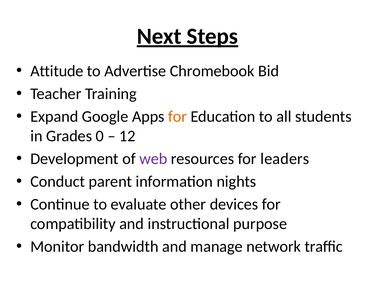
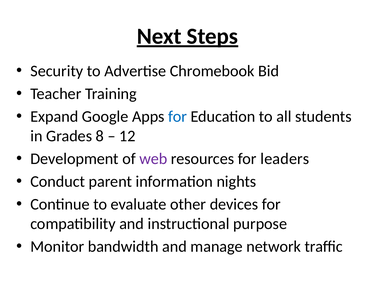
Attitude: Attitude -> Security
for at (178, 116) colour: orange -> blue
0: 0 -> 8
